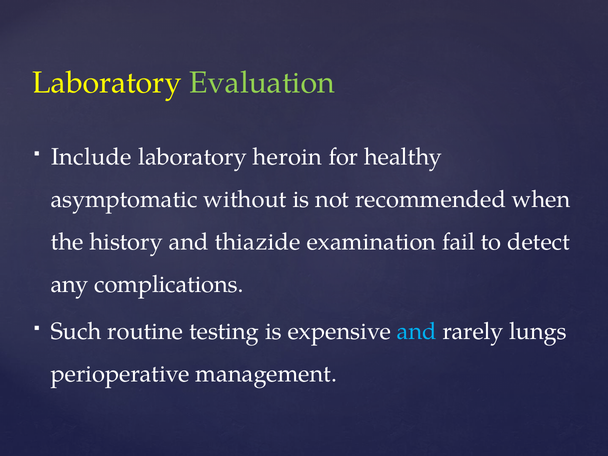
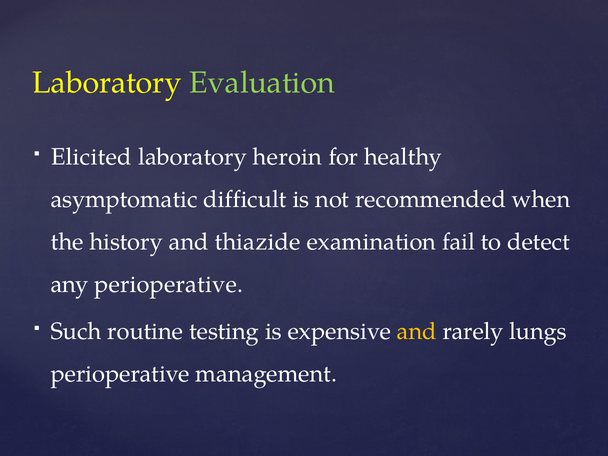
Include: Include -> Elicited
without: without -> difficult
any complications: complications -> perioperative
and at (417, 331) colour: light blue -> yellow
